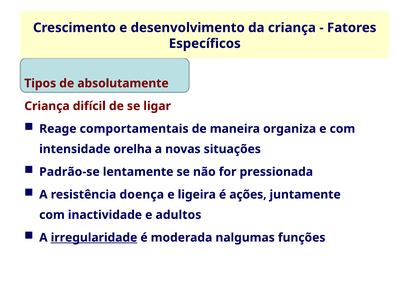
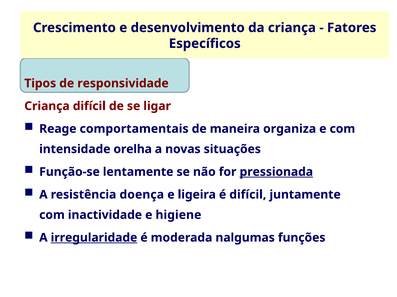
absolutamente: absolutamente -> responsividade
Padrão-se: Padrão-se -> Função-se
pressionada underline: none -> present
é ações: ações -> difícil
adultos: adultos -> higiene
